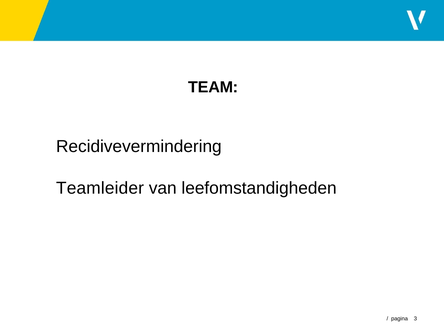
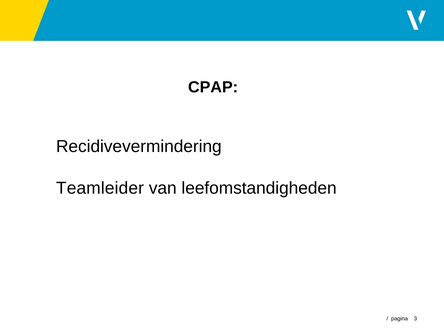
TEAM: TEAM -> CPAP
